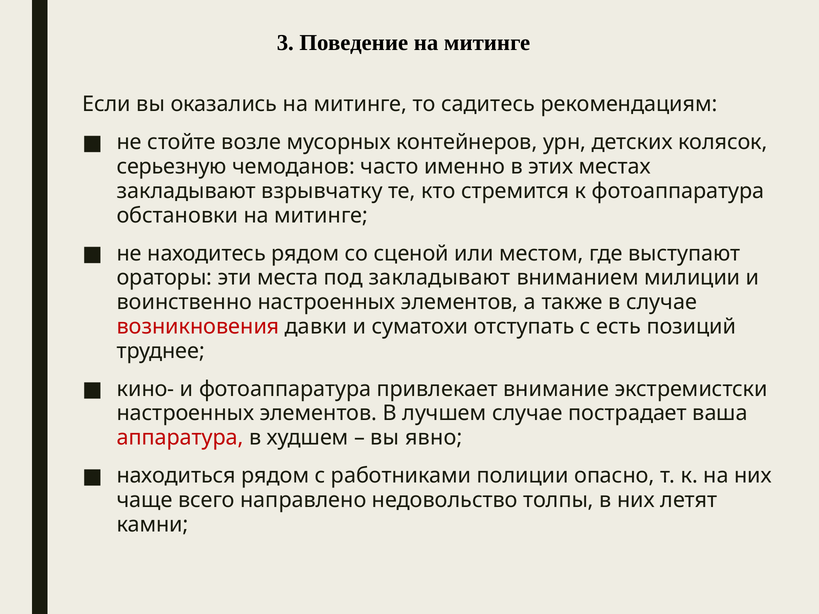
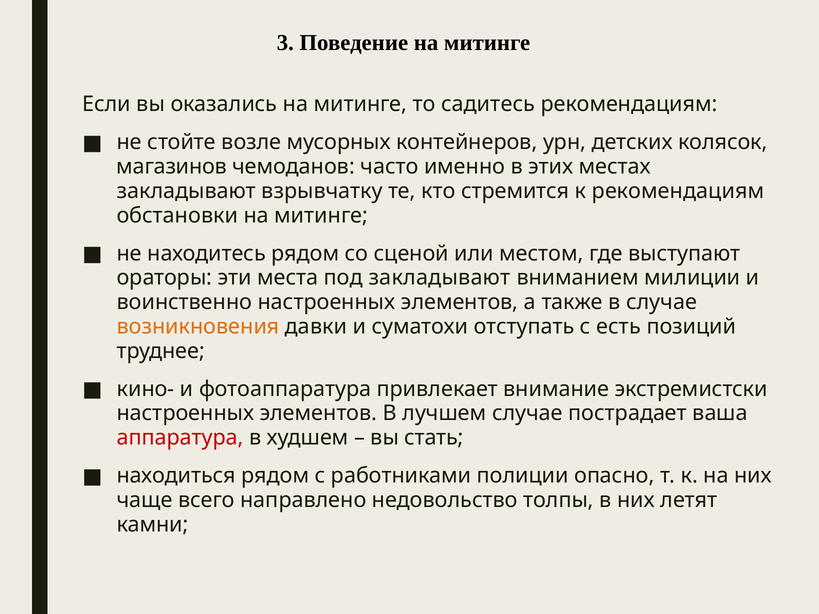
серьезную: серьезную -> магазинов
к фотоаппаратура: фотоаппаратура -> рекомендациям
возникновения colour: red -> orange
явно: явно -> стать
